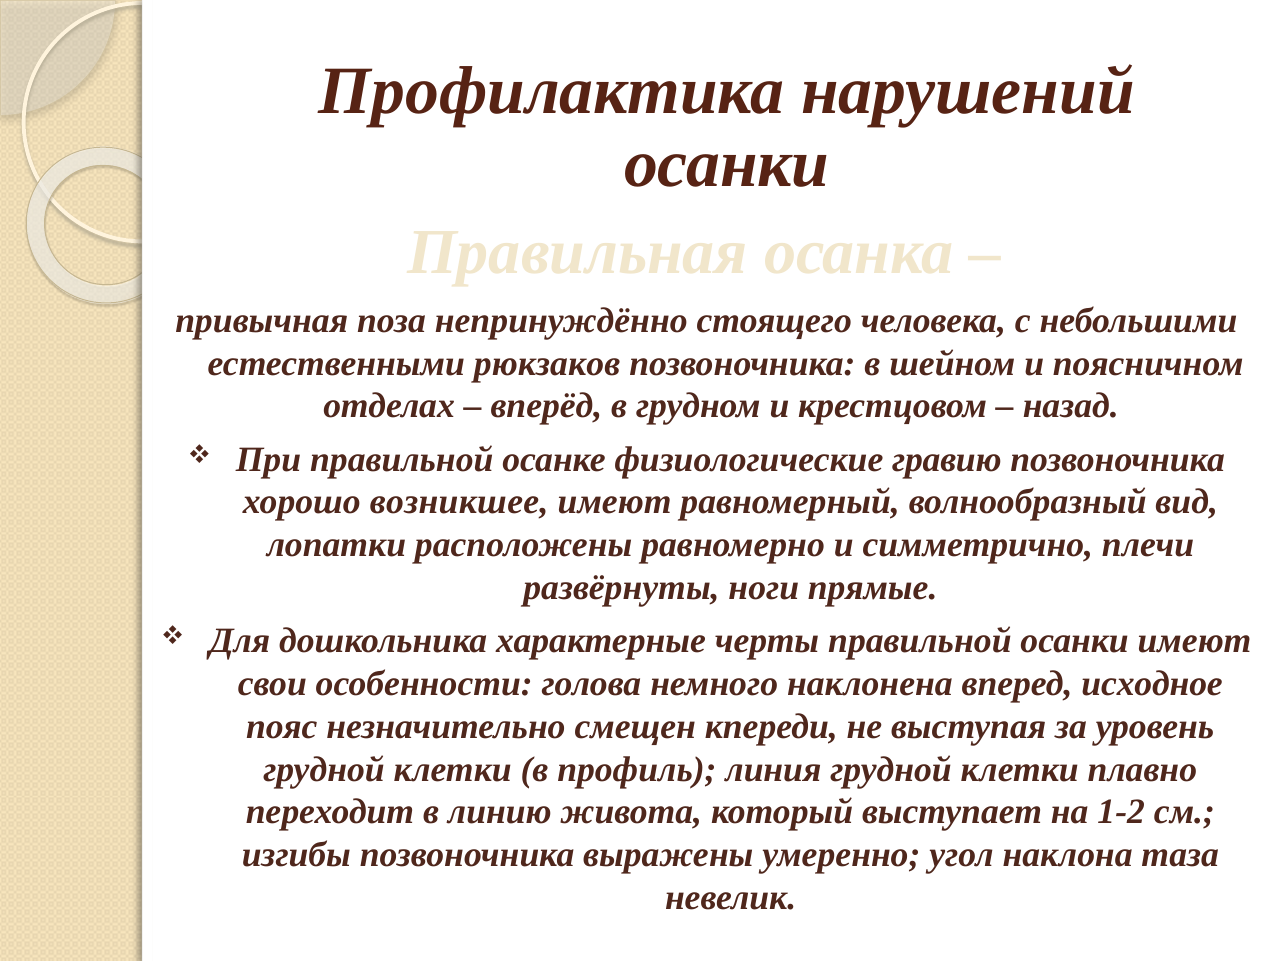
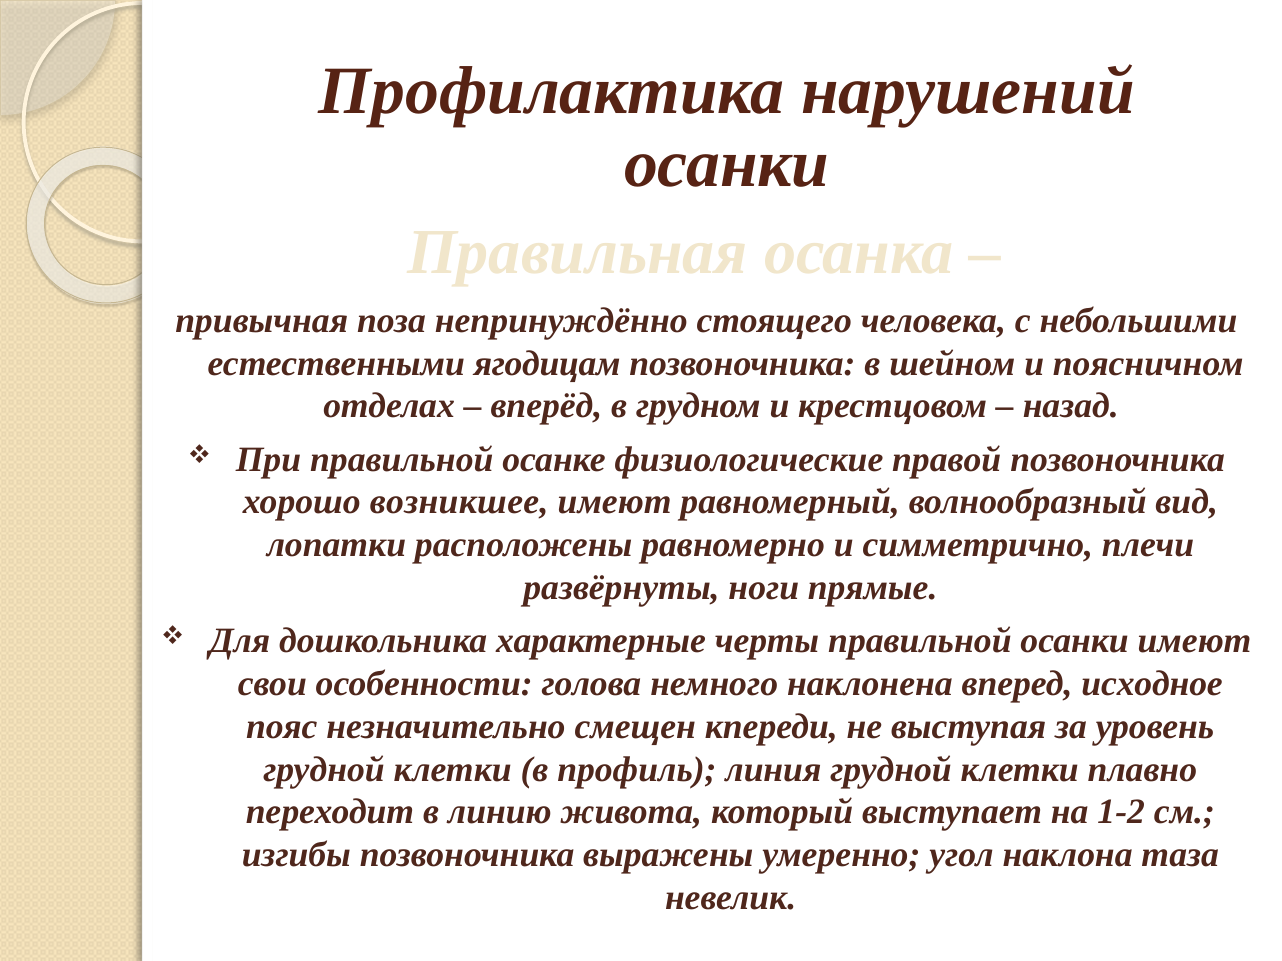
рюкзаков: рюкзаков -> ягодицам
гравию: гравию -> правой
